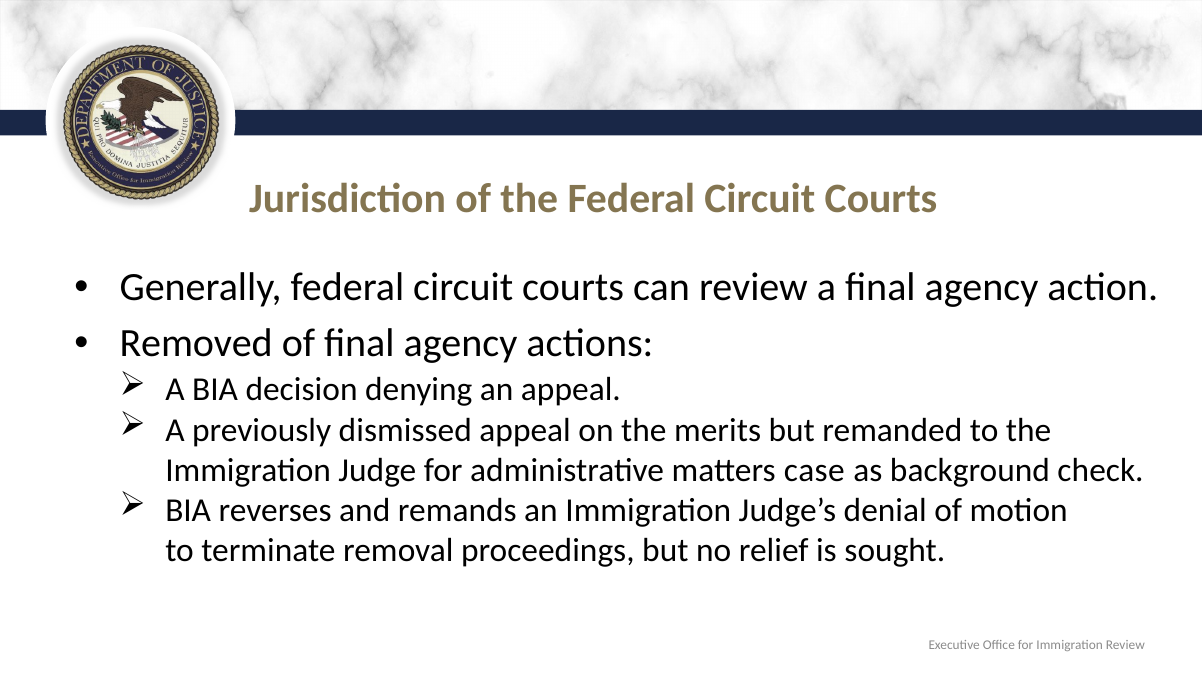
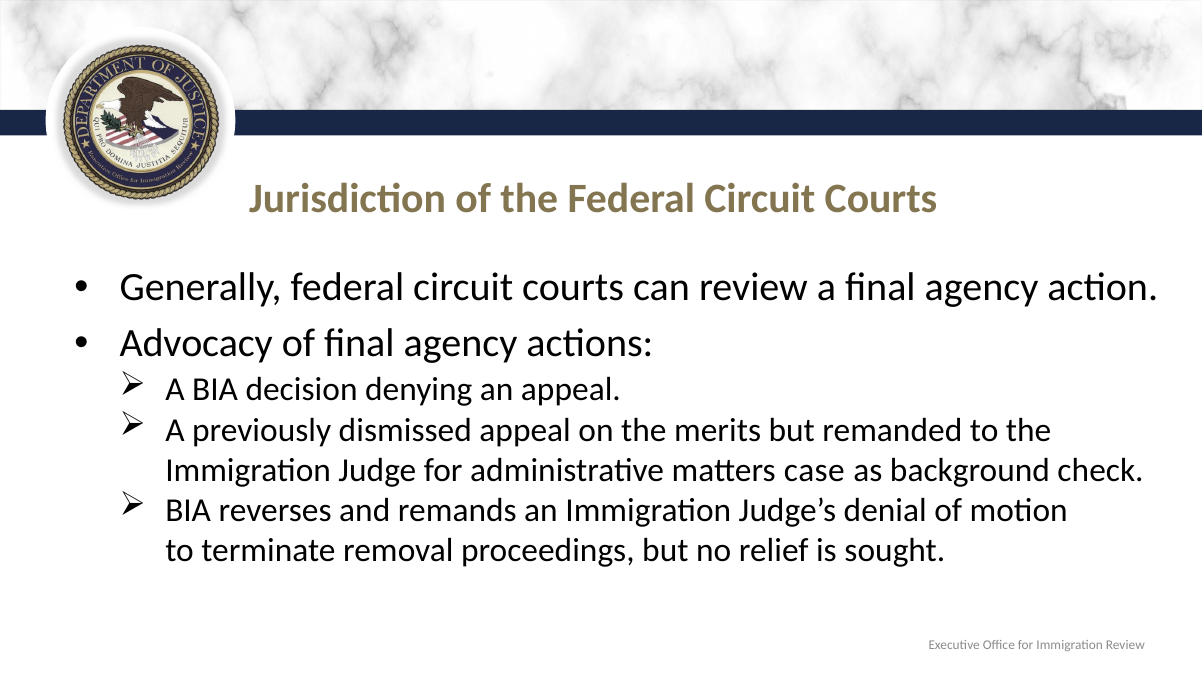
Removed: Removed -> Advocacy
